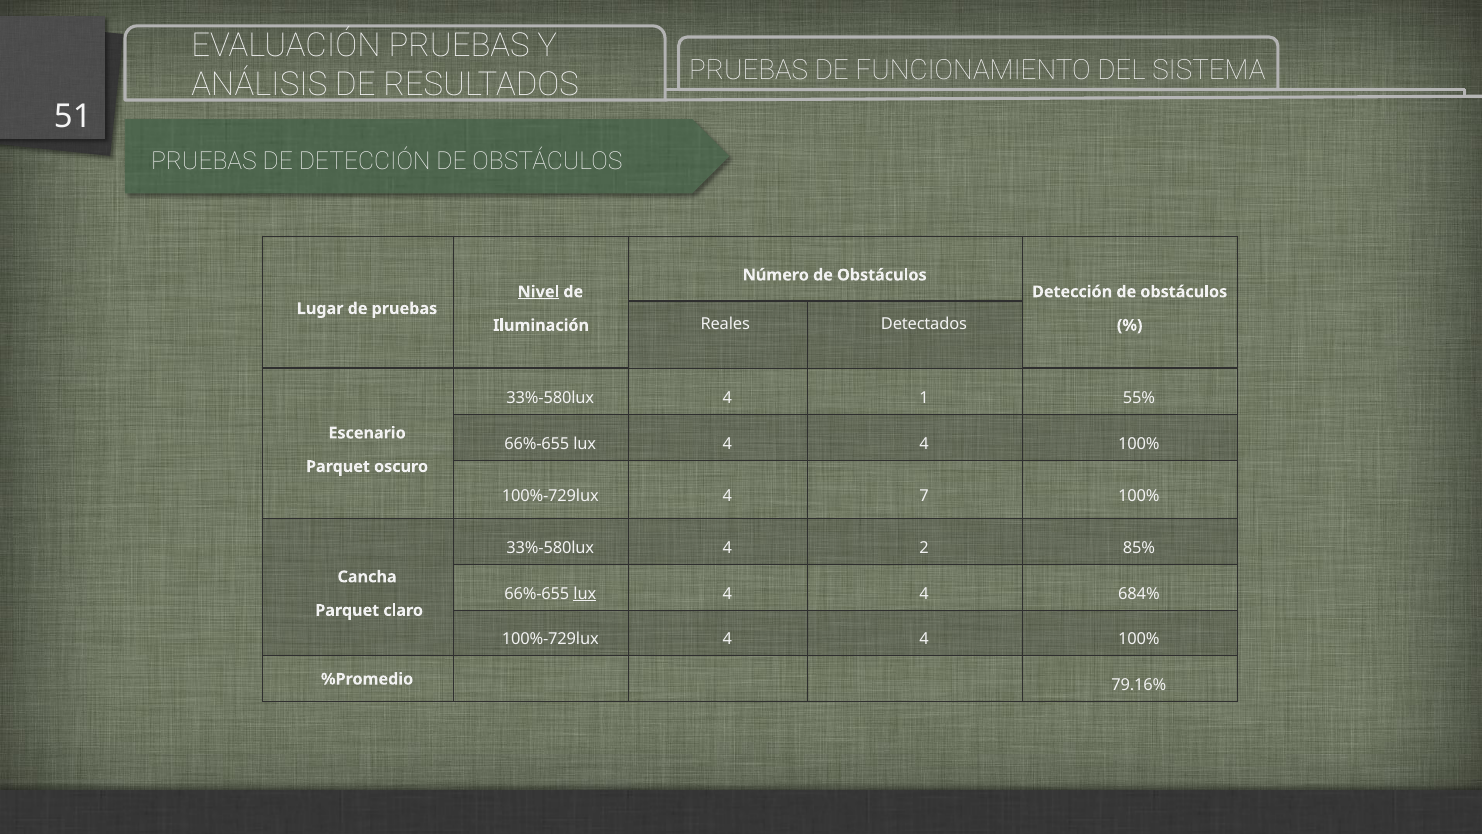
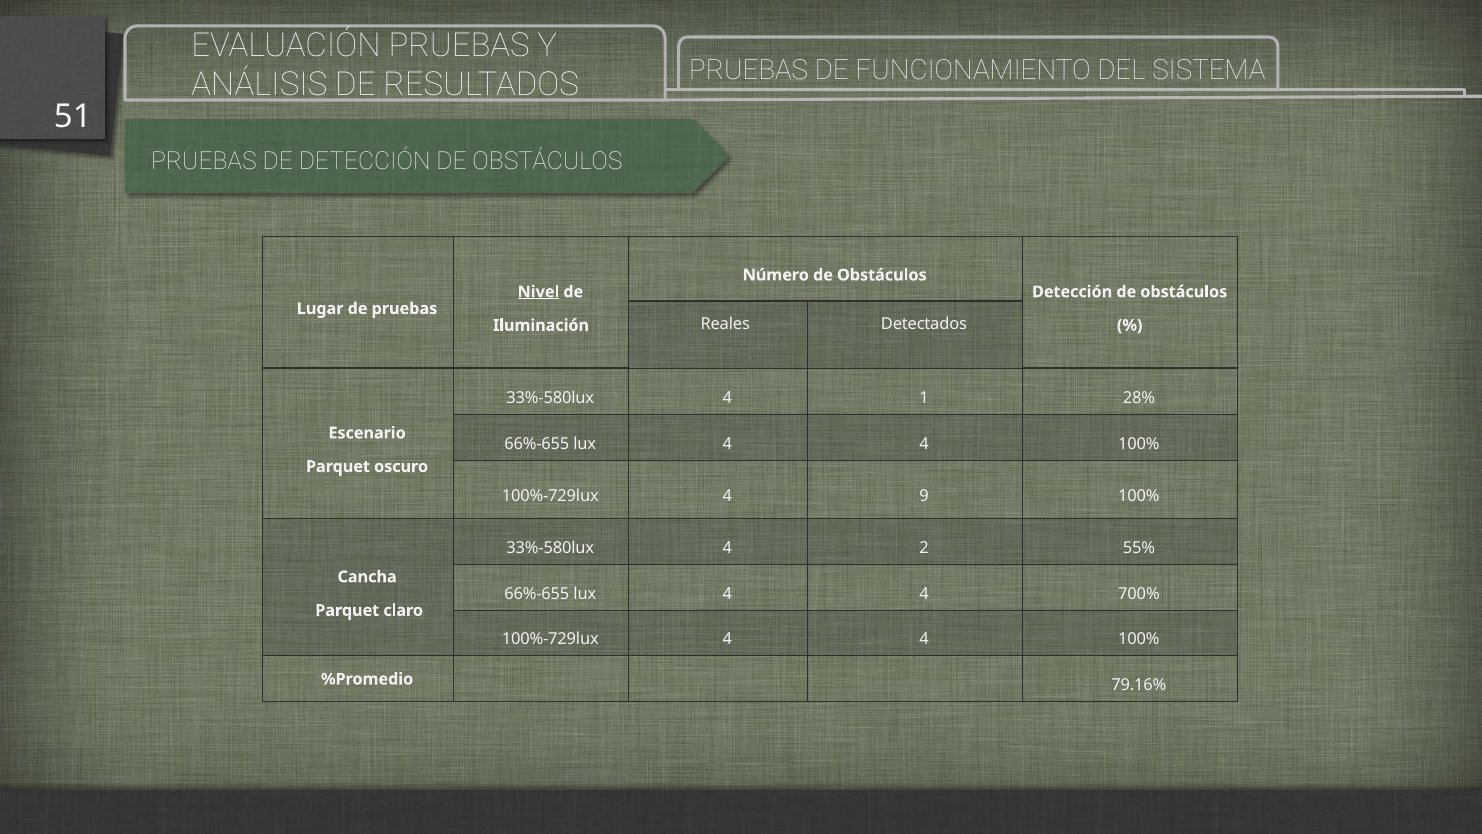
55%: 55% -> 28%
7: 7 -> 9
85%: 85% -> 55%
lux at (585, 593) underline: present -> none
684%: 684% -> 700%
